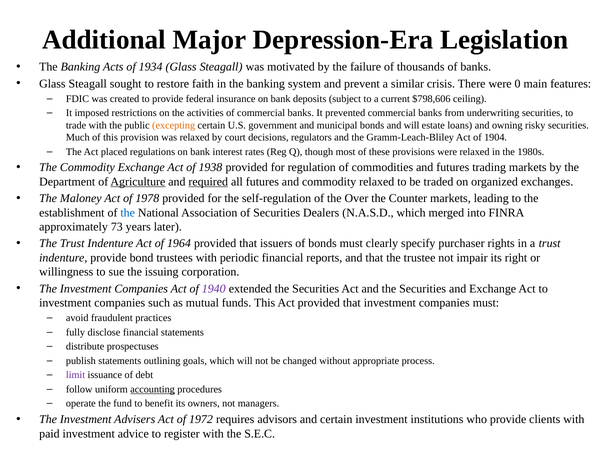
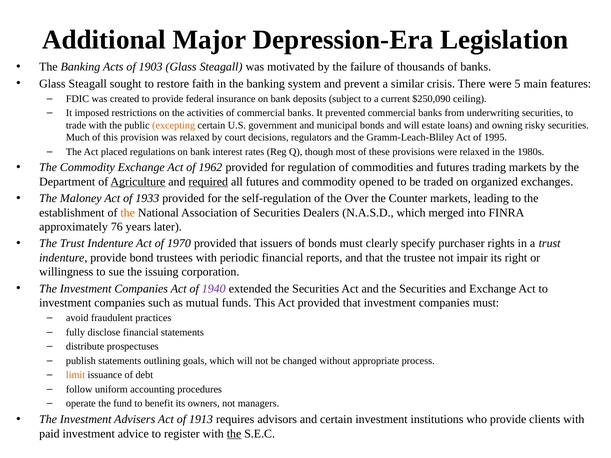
1934: 1934 -> 1903
0: 0 -> 5
$798,606: $798,606 -> $250,090
1904: 1904 -> 1995
1938: 1938 -> 1962
commodity relaxed: relaxed -> opened
1978: 1978 -> 1933
the at (128, 213) colour: blue -> orange
73: 73 -> 76
1964: 1964 -> 1970
limit colour: purple -> orange
accounting underline: present -> none
1972: 1972 -> 1913
the at (234, 434) underline: none -> present
